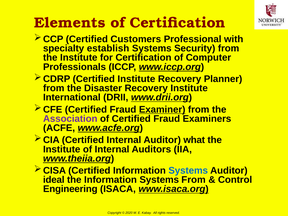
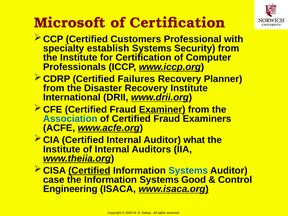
Elements: Elements -> Microsoft
Certified Institute: Institute -> Failures
Association colour: purple -> blue
Certified at (89, 171) underline: none -> present
ideal: ideal -> case
Systems From: From -> Good
